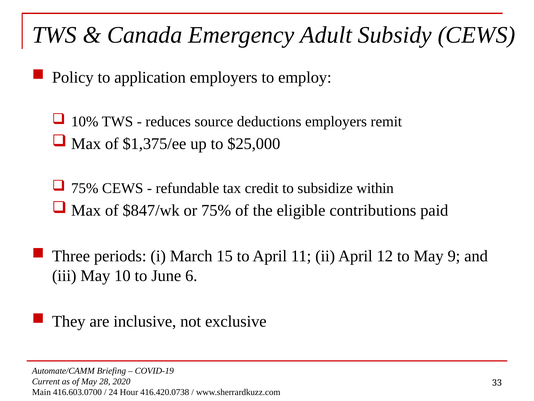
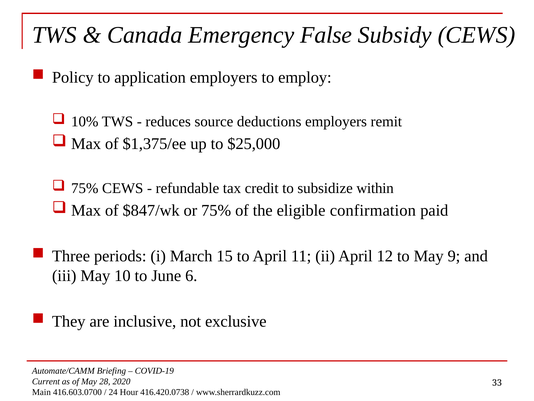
Adult: Adult -> False
contributions: contributions -> confirmation
